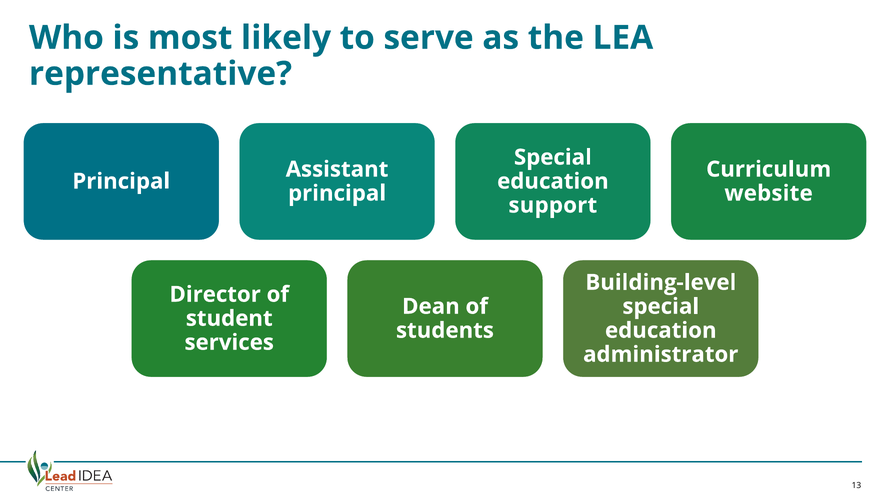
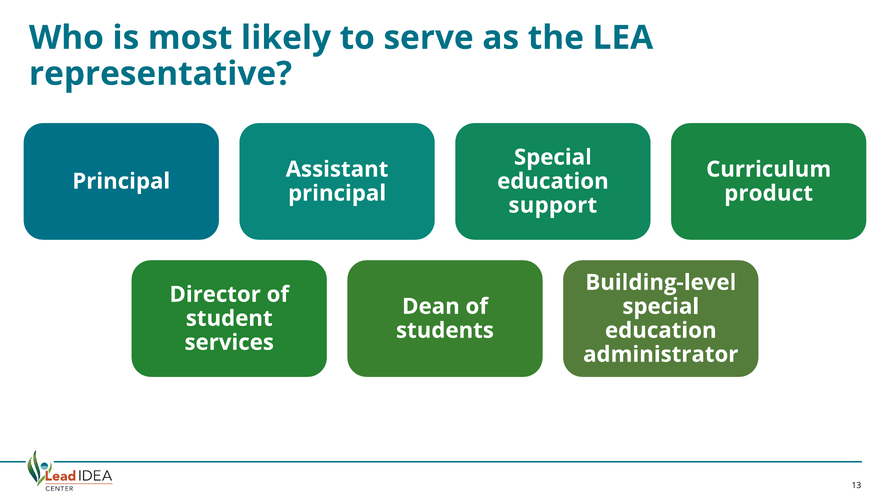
website: website -> product
